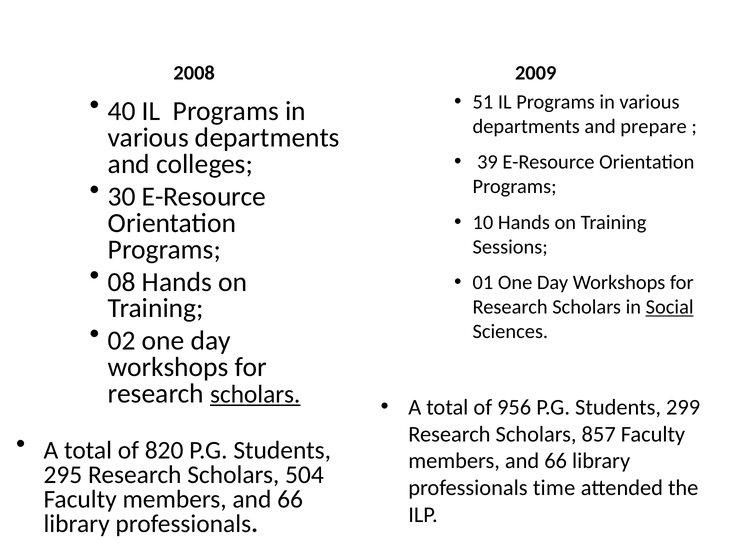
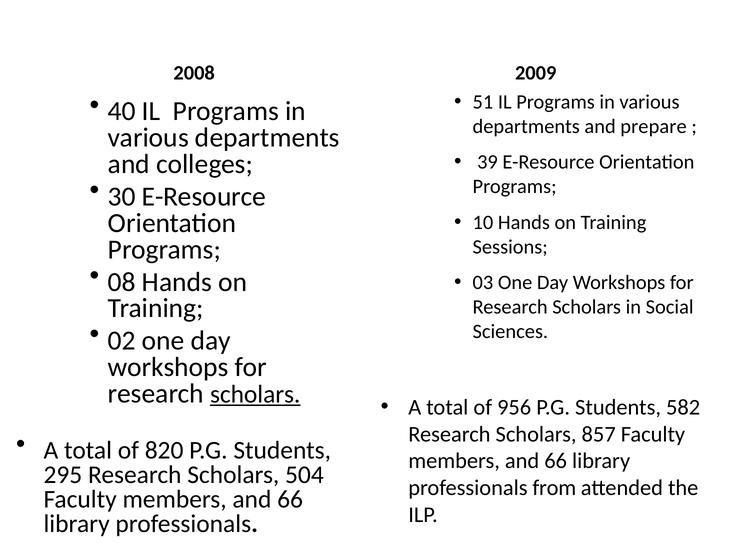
01: 01 -> 03
Social underline: present -> none
299: 299 -> 582
time: time -> from
